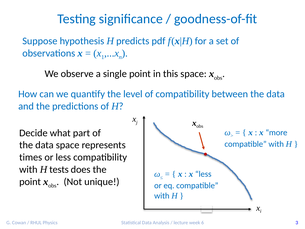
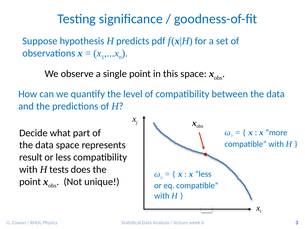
times: times -> result
